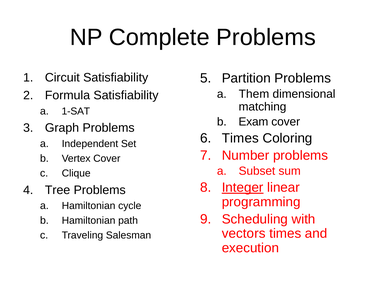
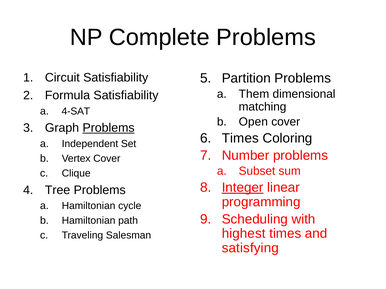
1-SAT: 1-SAT -> 4-SAT
Exam: Exam -> Open
Problems at (109, 128) underline: none -> present
vectors: vectors -> highest
execution: execution -> satisfying
